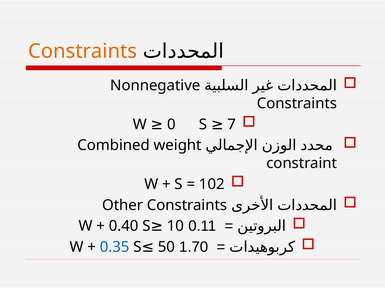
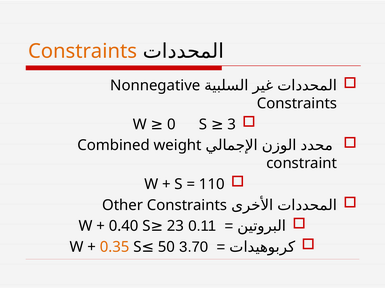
7: 7 -> 3
102: 102 -> 110
10: 10 -> 23
1.70: 1.70 -> 3.70
0.35 colour: blue -> orange
